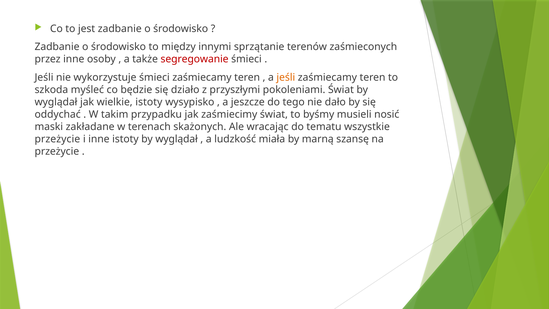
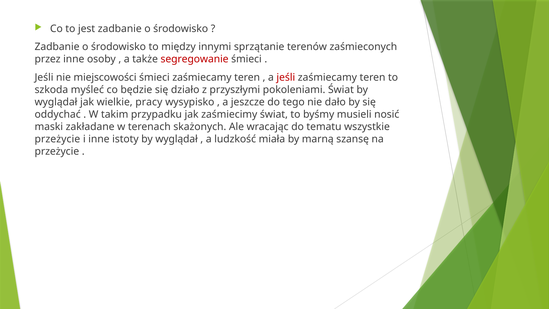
wykorzystuje: wykorzystuje -> miejscowości
jeśli at (286, 77) colour: orange -> red
wielkie istoty: istoty -> pracy
